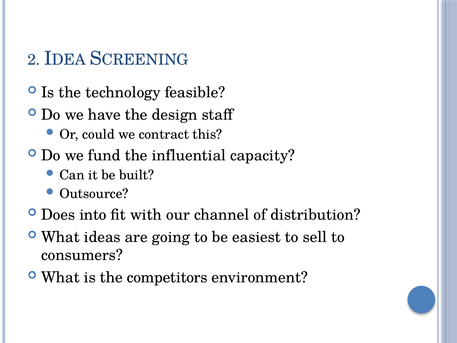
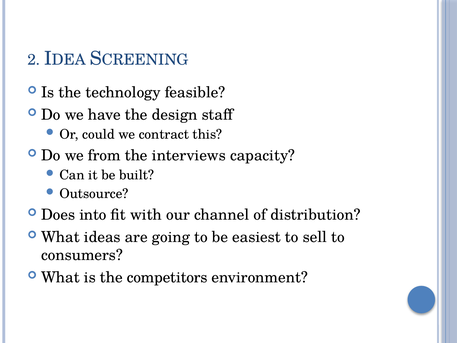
fund: fund -> from
influential: influential -> interviews
